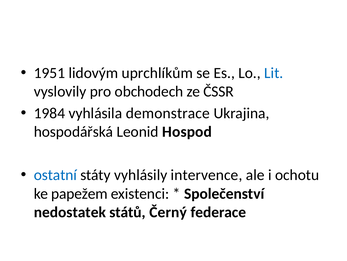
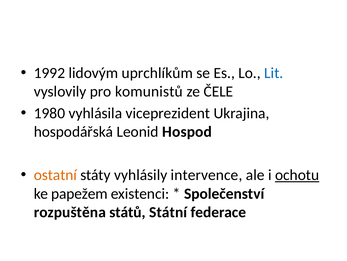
1951: 1951 -> 1992
obchodech: obchodech -> komunistů
ČSSR: ČSSR -> ČELE
1984: 1984 -> 1980
demonstrace: demonstrace -> viceprezident
ostatní colour: blue -> orange
ochotu underline: none -> present
nedostatek: nedostatek -> rozpuštěna
Černý: Černý -> Státní
